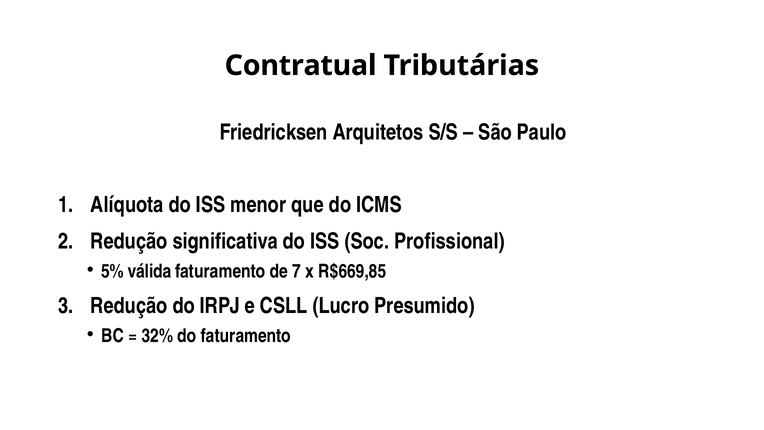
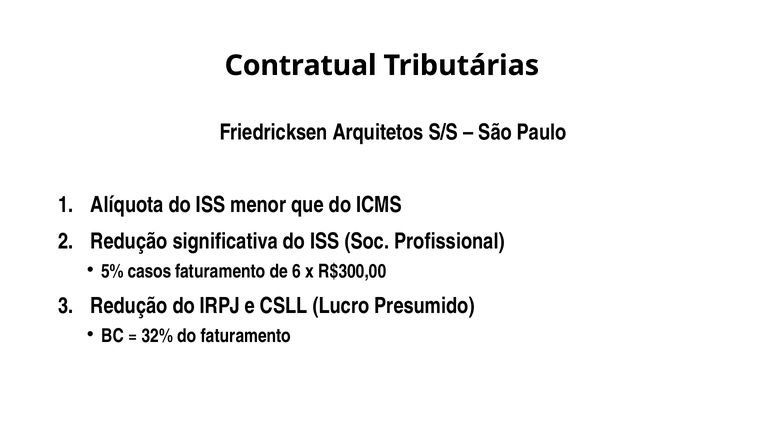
válida: válida -> casos
7: 7 -> 6
R$669,85: R$669,85 -> R$300,00
